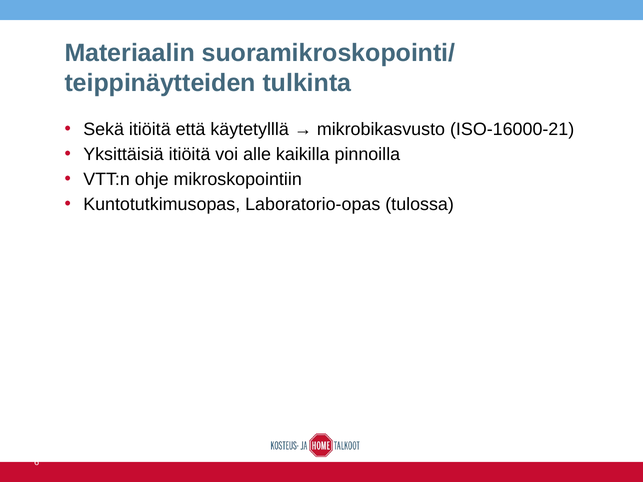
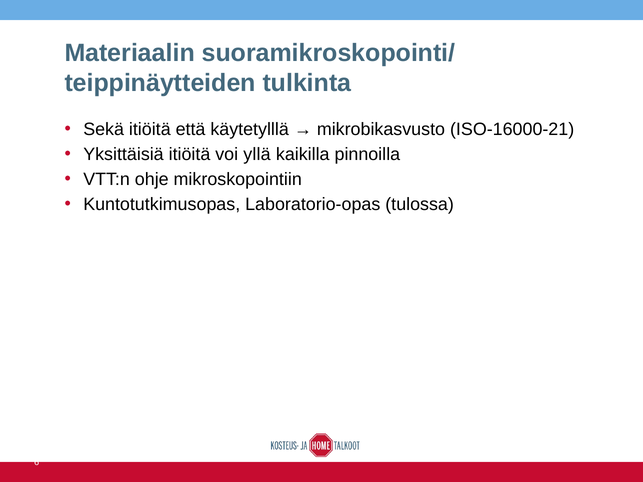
alle: alle -> yllä
